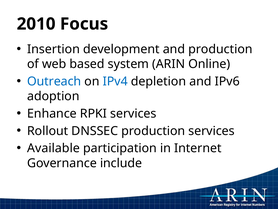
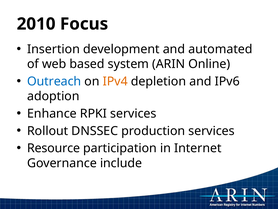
and production: production -> automated
IPv4 colour: blue -> orange
Available: Available -> Resource
